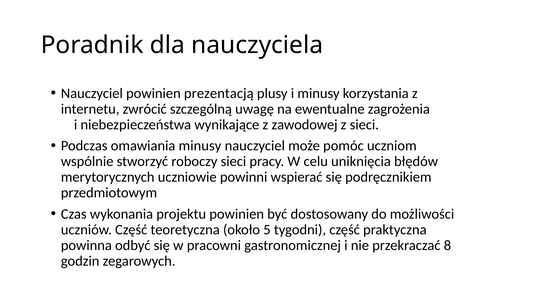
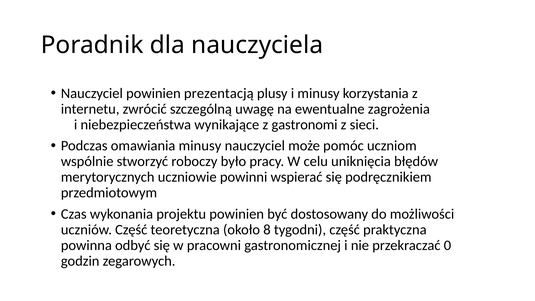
zawodowej: zawodowej -> gastronomi
roboczy sieci: sieci -> było
5: 5 -> 8
8: 8 -> 0
